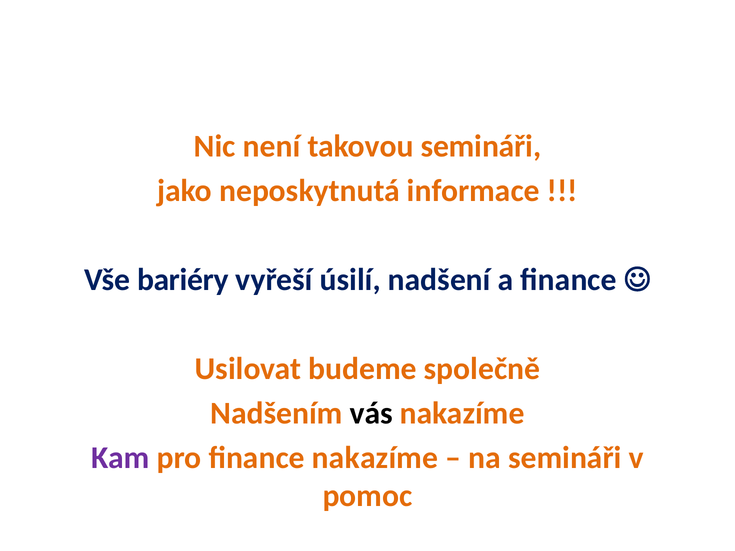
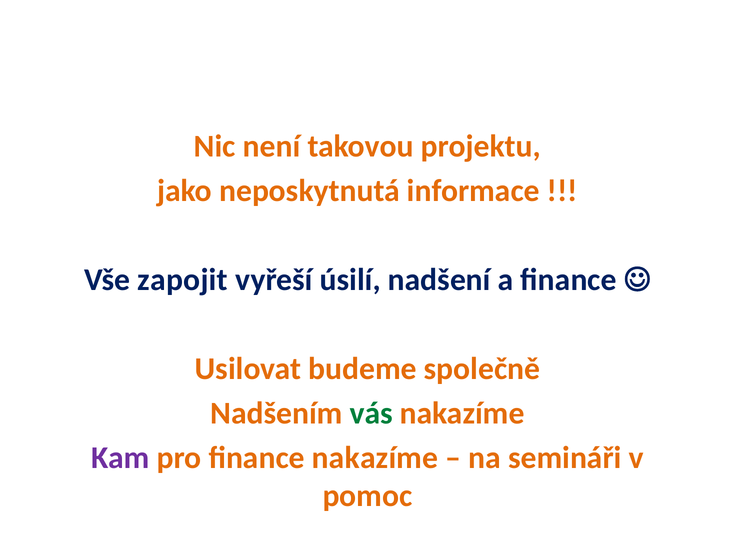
takovou semináři: semináři -> projektu
bariéry: bariéry -> zapojit
vás colour: black -> green
